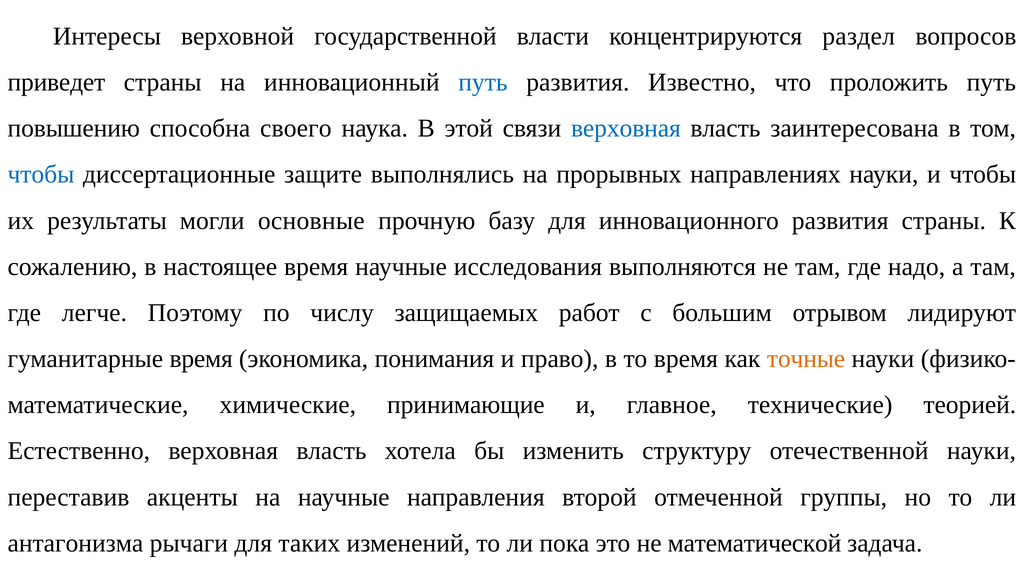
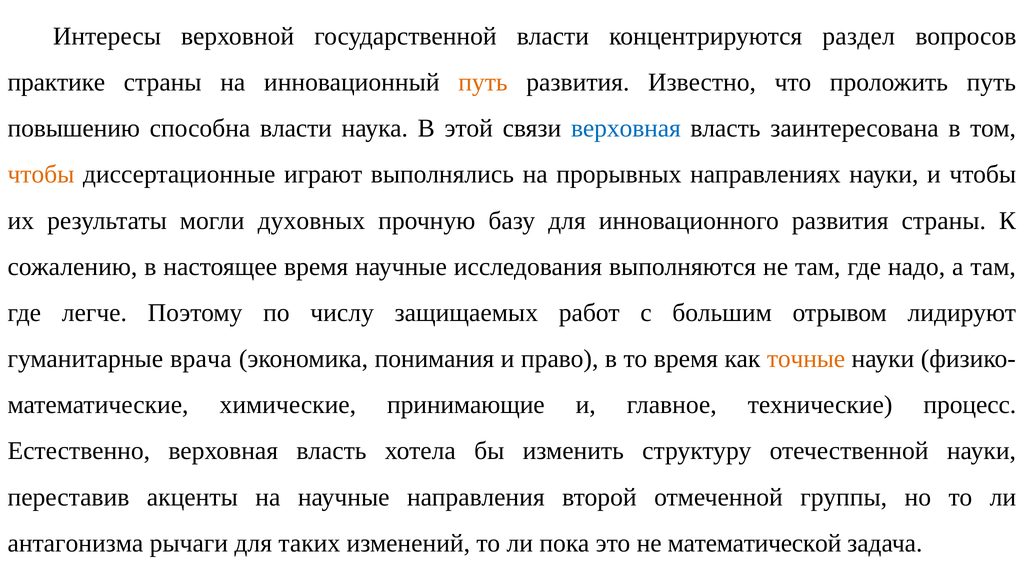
приведет: приведет -> практике
путь at (483, 82) colour: blue -> orange
способна своего: своего -> власти
чтобы at (41, 175) colour: blue -> orange
защите: защите -> играют
основные: основные -> духовных
гуманитарные время: время -> врача
теорией: теорией -> процесс
